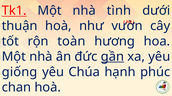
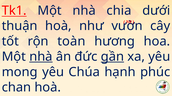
tình: tình -> chia
nhà at (41, 57) underline: none -> present
giống: giống -> mong
